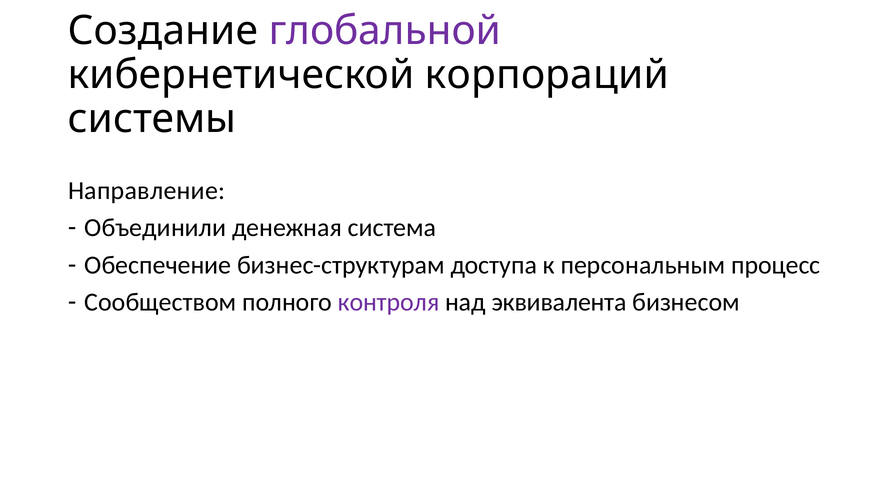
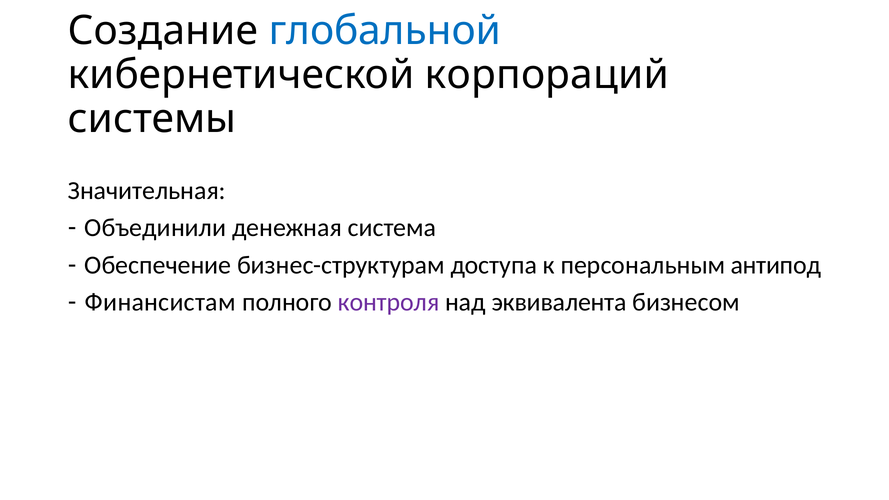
глобальной colour: purple -> blue
Направление: Направление -> Значительная
процесс: процесс -> антипод
Сообществом: Сообществом -> Финансистам
